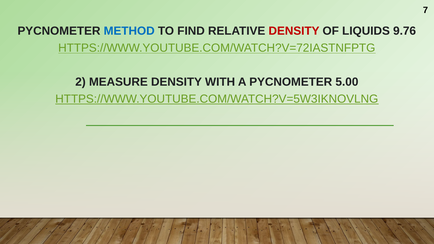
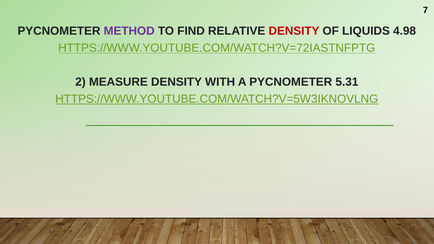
METHOD colour: blue -> purple
9.76: 9.76 -> 4.98
5.00: 5.00 -> 5.31
